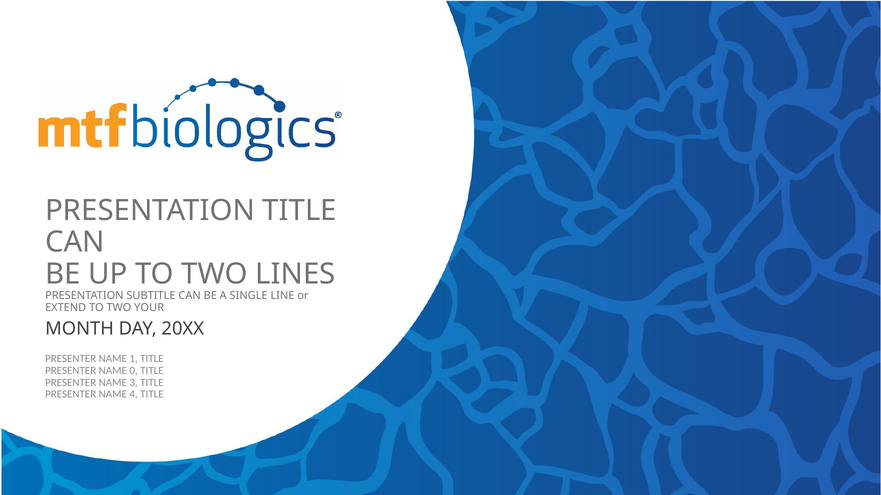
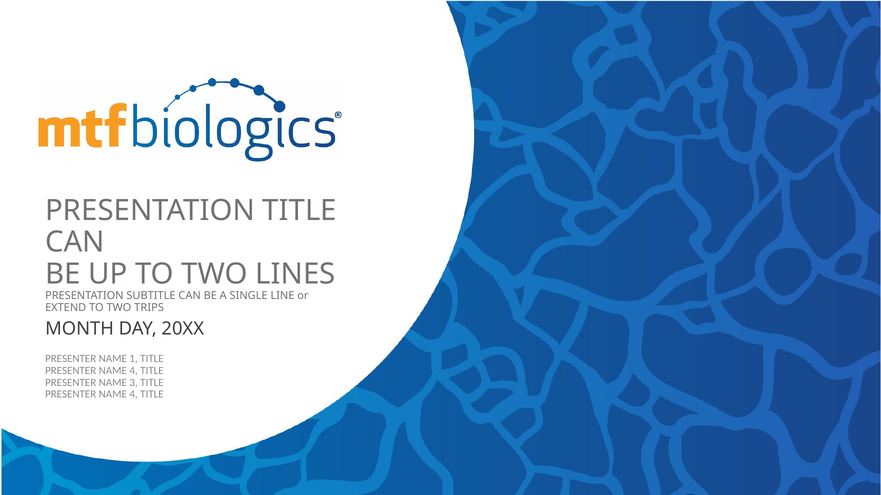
YOUR: YOUR -> TRIPS
0 at (134, 371): 0 -> 4
